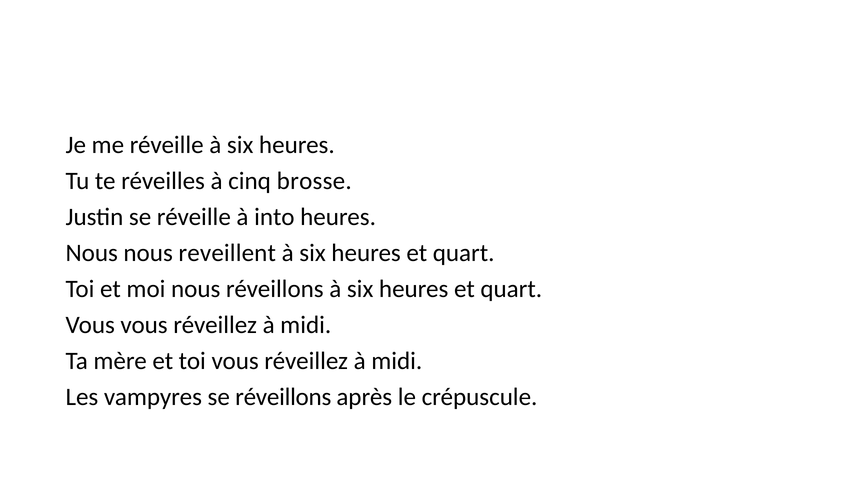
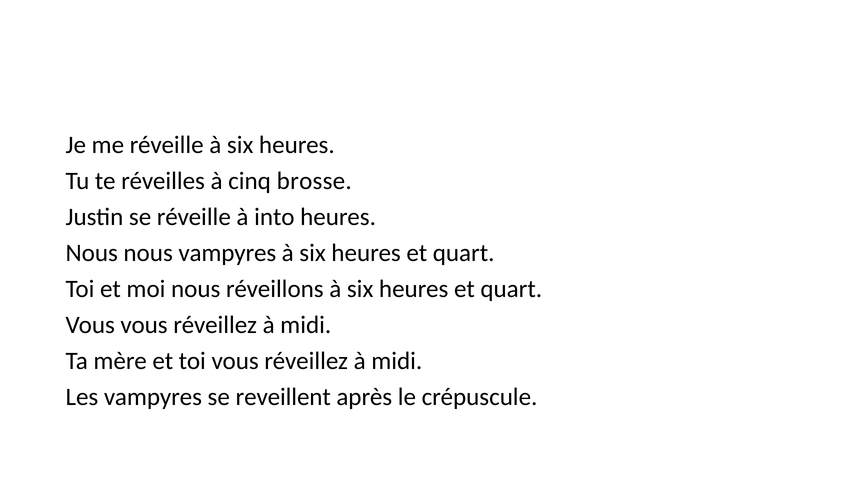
nous reveillent: reveillent -> vampyres
se réveillons: réveillons -> reveillent
